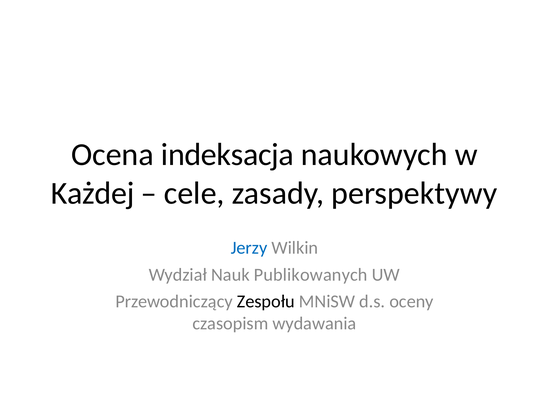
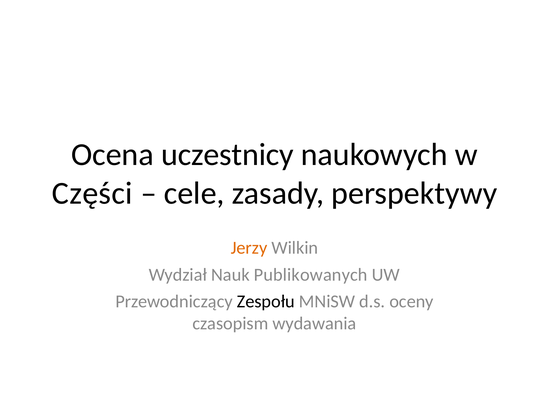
indeksacja: indeksacja -> uczestnicy
Każdej: Każdej -> Części
Jerzy colour: blue -> orange
